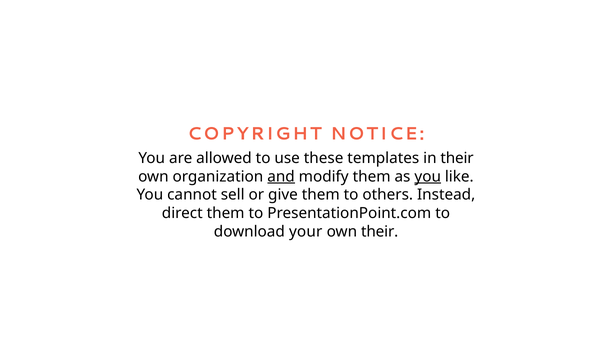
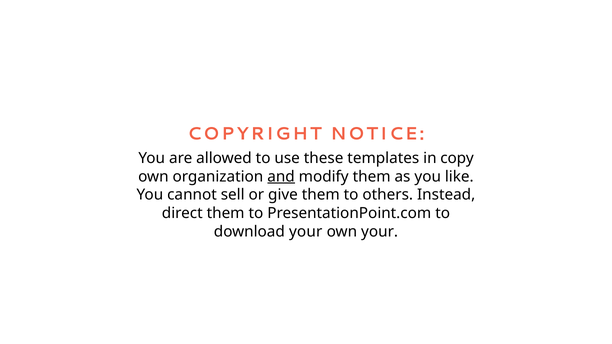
in their: their -> copy
you at (428, 177) underline: present -> none
own their: their -> your
